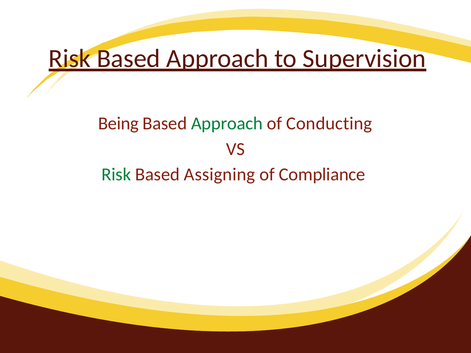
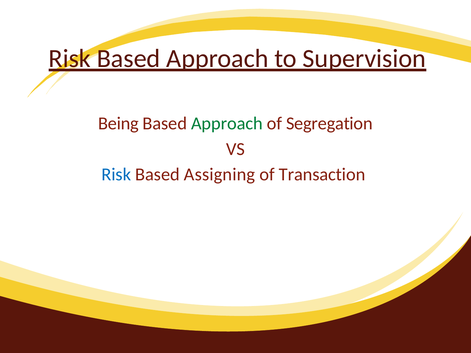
Conducting: Conducting -> Segregation
Risk at (116, 175) colour: green -> blue
Compliance: Compliance -> Transaction
